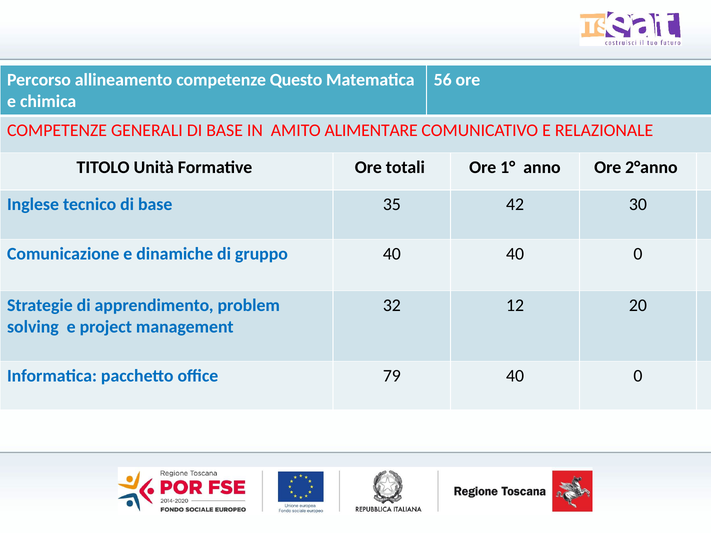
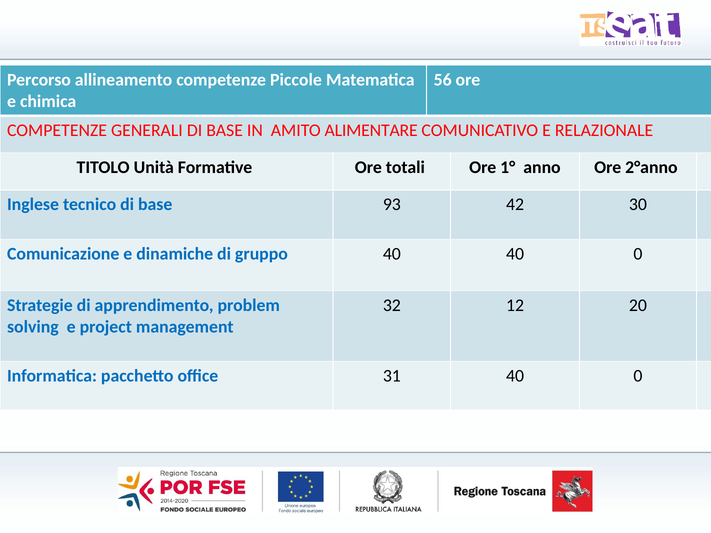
Questo: Questo -> Piccole
35: 35 -> 93
79: 79 -> 31
